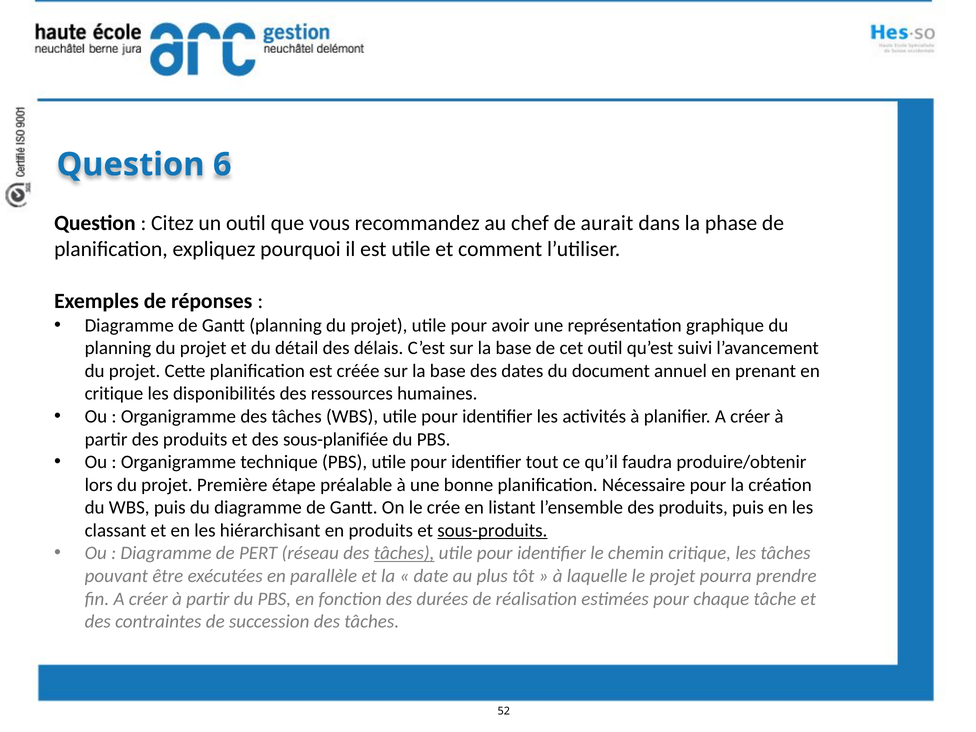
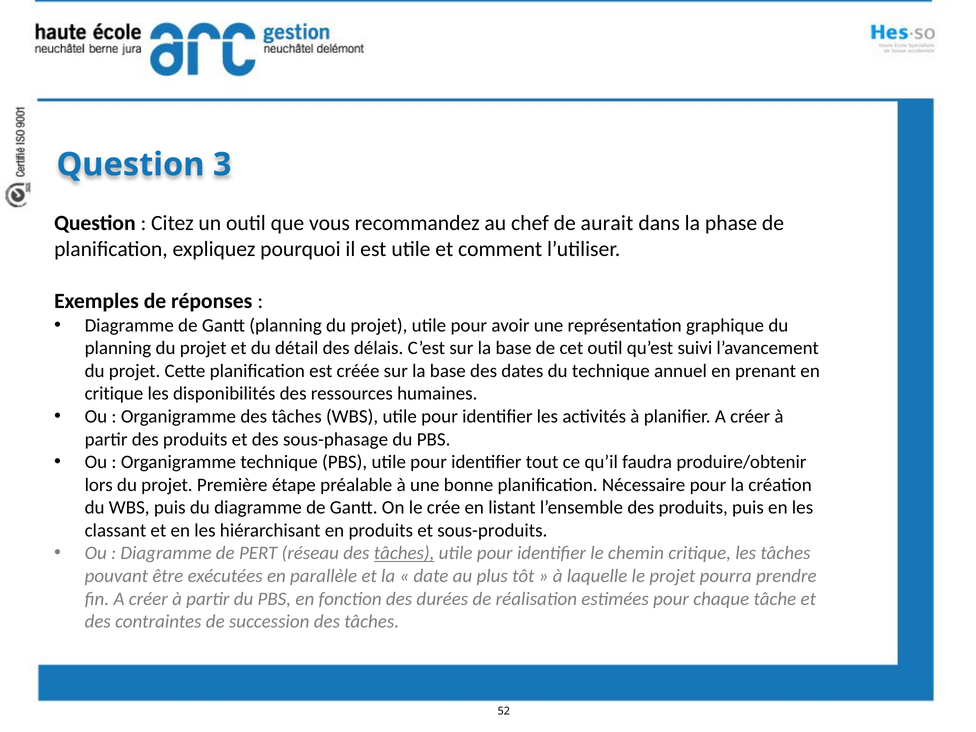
6: 6 -> 3
du document: document -> technique
sous-planifiée: sous-planifiée -> sous-phasage
sous-produits underline: present -> none
